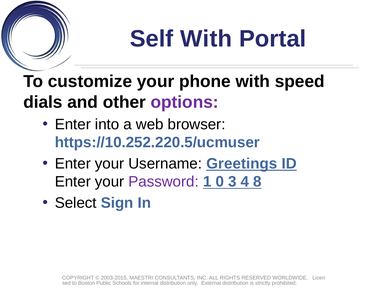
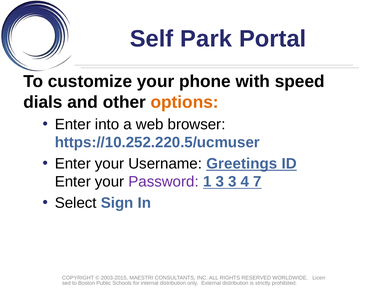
Self With: With -> Park
options colour: purple -> orange
1 0: 0 -> 3
8: 8 -> 7
